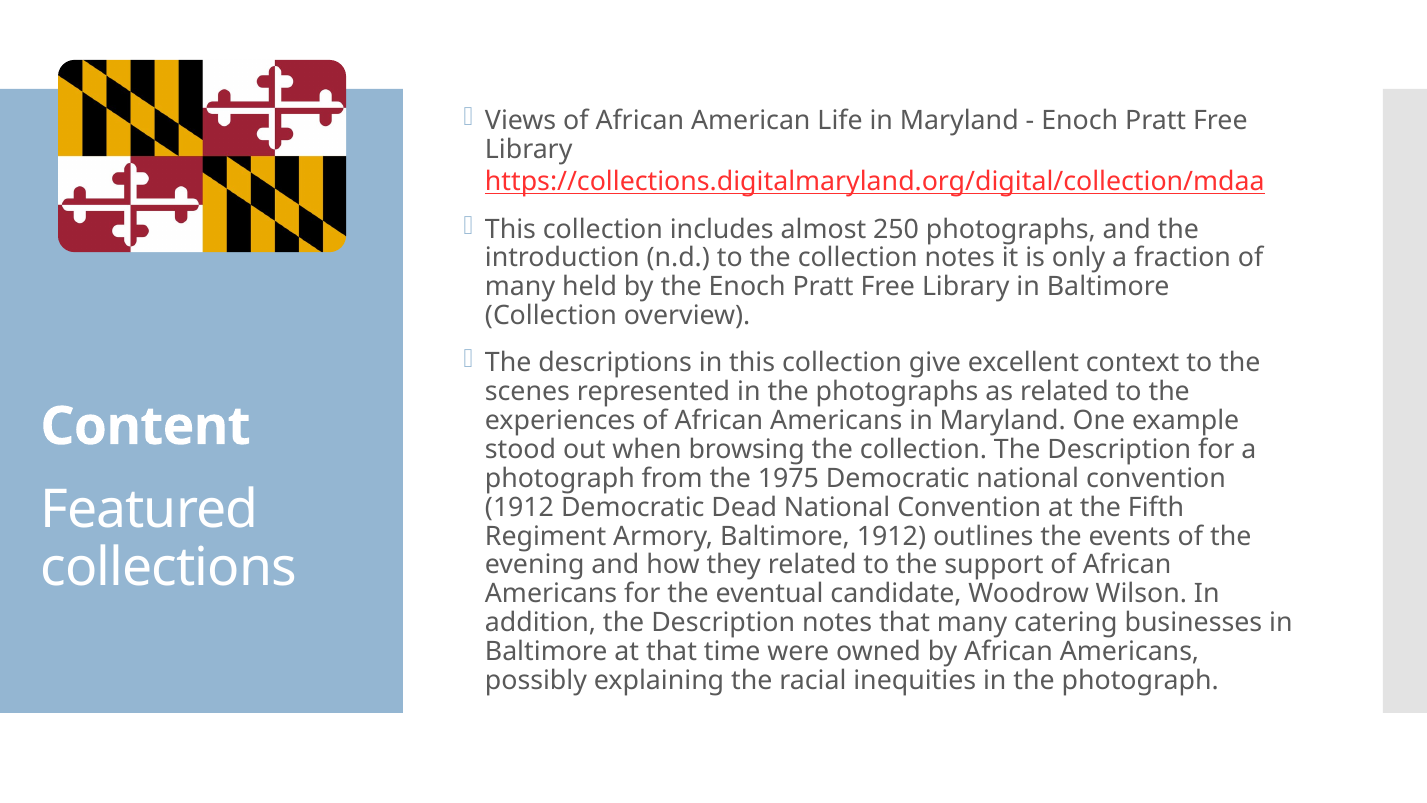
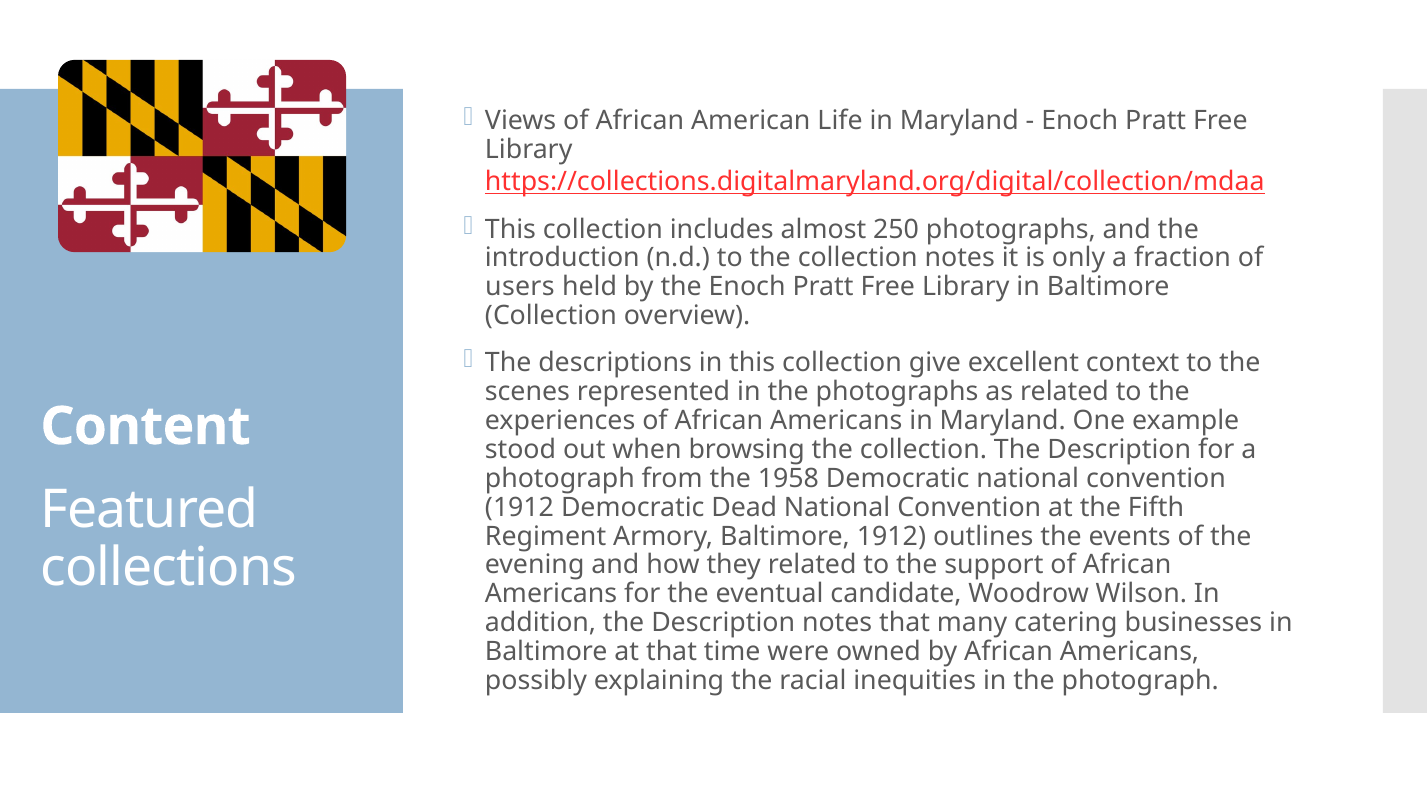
many at (520, 287): many -> users
1975: 1975 -> 1958
